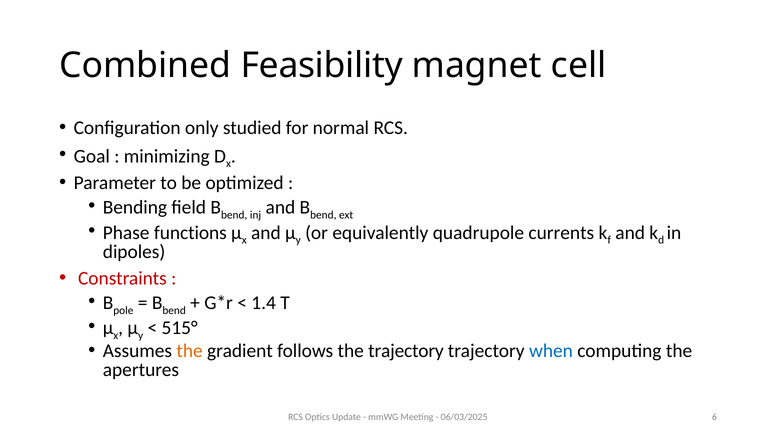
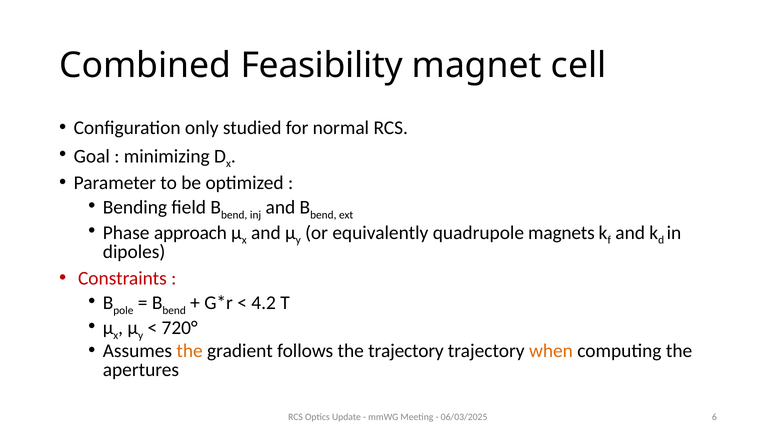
functions: functions -> approach
currents: currents -> magnets
1.4: 1.4 -> 4.2
515°: 515° -> 720°
when colour: blue -> orange
